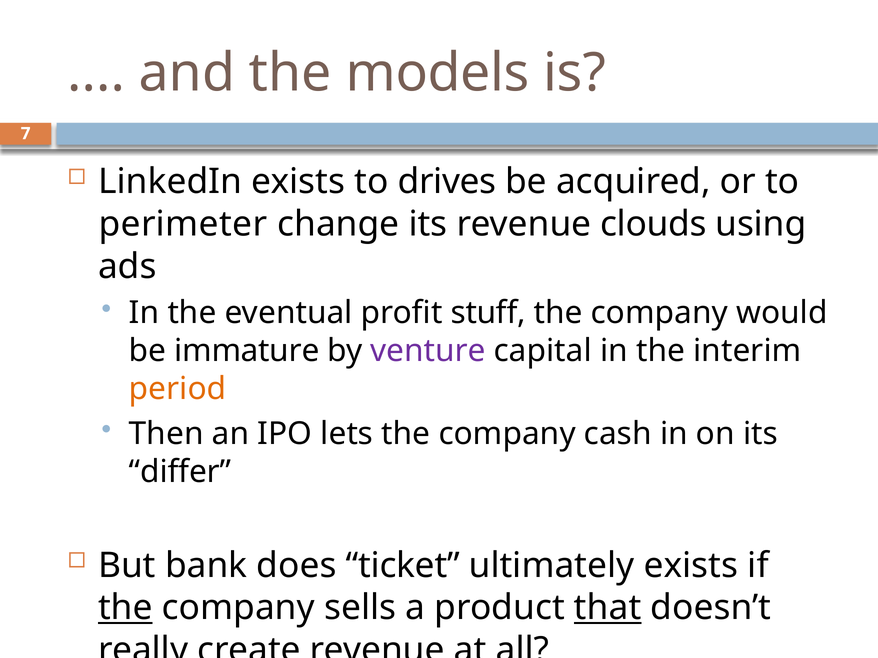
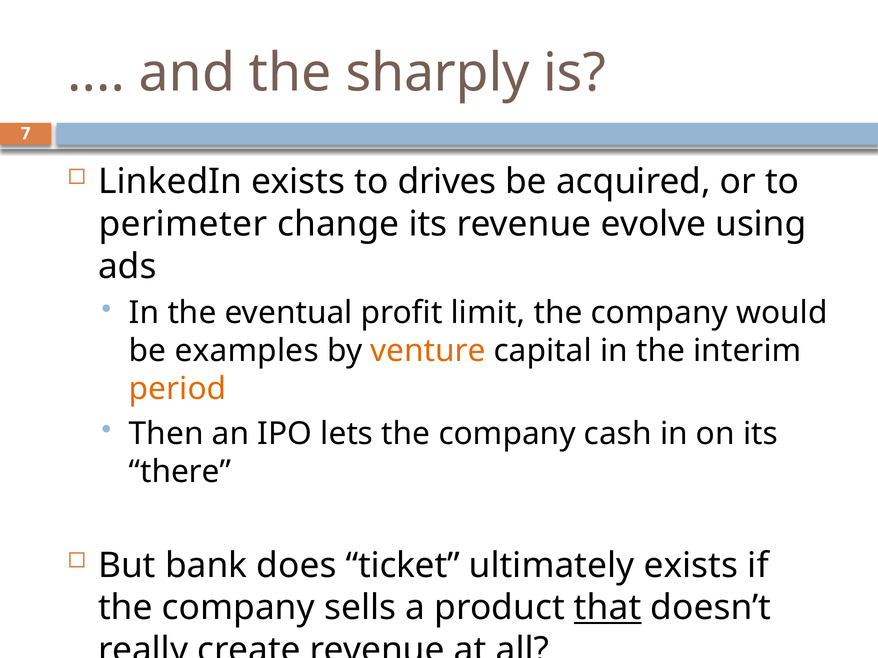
models: models -> sharply
clouds: clouds -> evolve
stuff: stuff -> limit
immature: immature -> examples
venture colour: purple -> orange
differ: differ -> there
the at (125, 608) underline: present -> none
